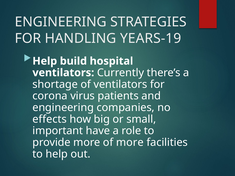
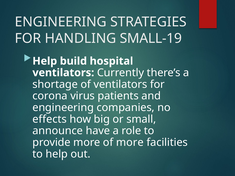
YEARS-19: YEARS-19 -> SMALL-19
important: important -> announce
